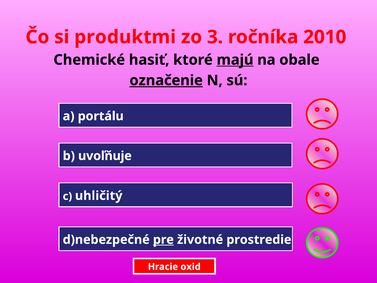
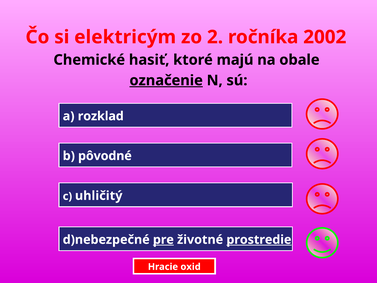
produktmi: produktmi -> elektricým
3: 3 -> 2
2010: 2010 -> 2002
majú underline: present -> none
portálu: portálu -> rozklad
uvoľňuje: uvoľňuje -> pôvodné
prostredie underline: none -> present
